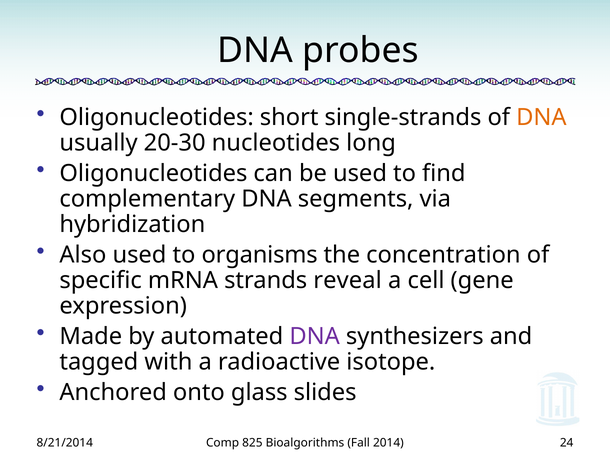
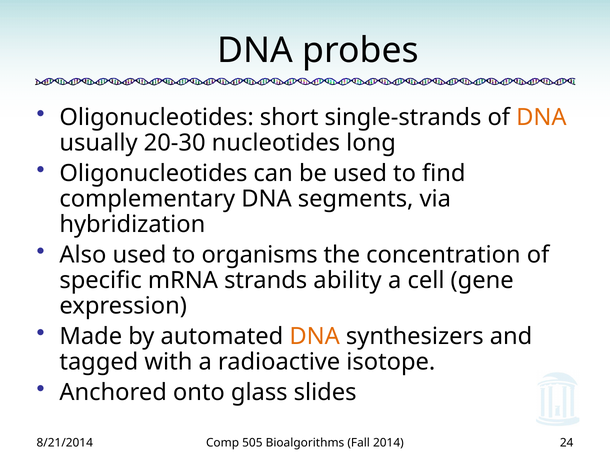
reveal: reveal -> ability
DNA at (315, 337) colour: purple -> orange
825: 825 -> 505
